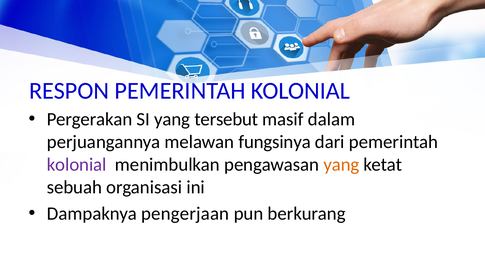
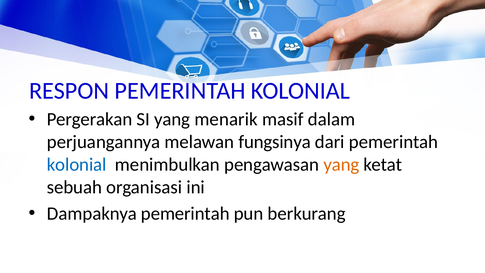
tersebut: tersebut -> menarik
kolonial at (77, 164) colour: purple -> blue
Dampaknya pengerjaan: pengerjaan -> pemerintah
